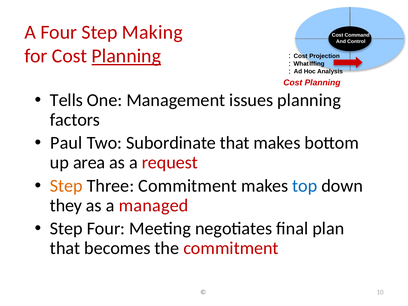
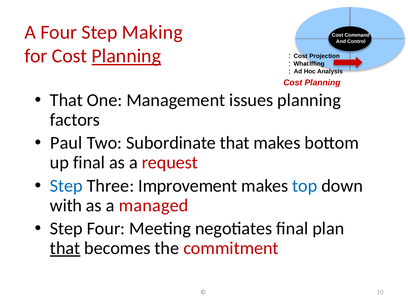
Tells at (66, 100): Tells -> That
up area: area -> final
Step at (66, 186) colour: orange -> blue
Three Commitment: Commitment -> Improvement
they: they -> with
that at (65, 248) underline: none -> present
